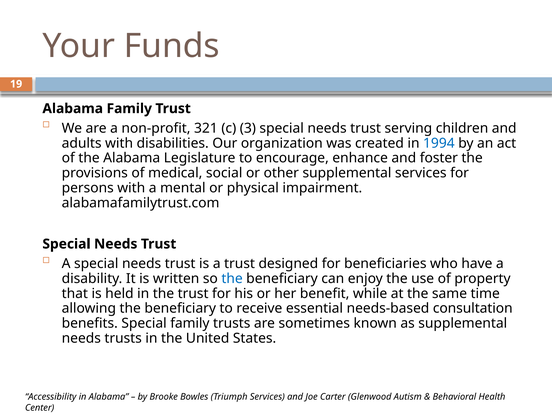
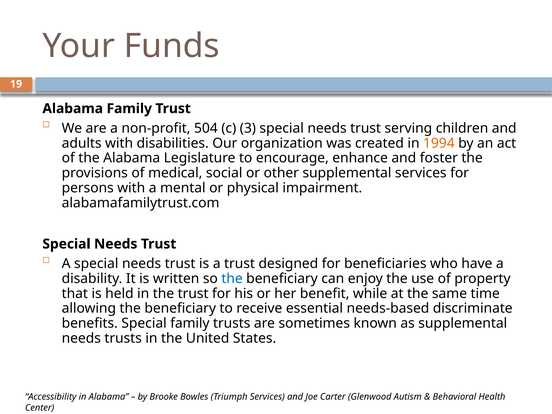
321: 321 -> 504
1994 colour: blue -> orange
consultation: consultation -> discriminate
